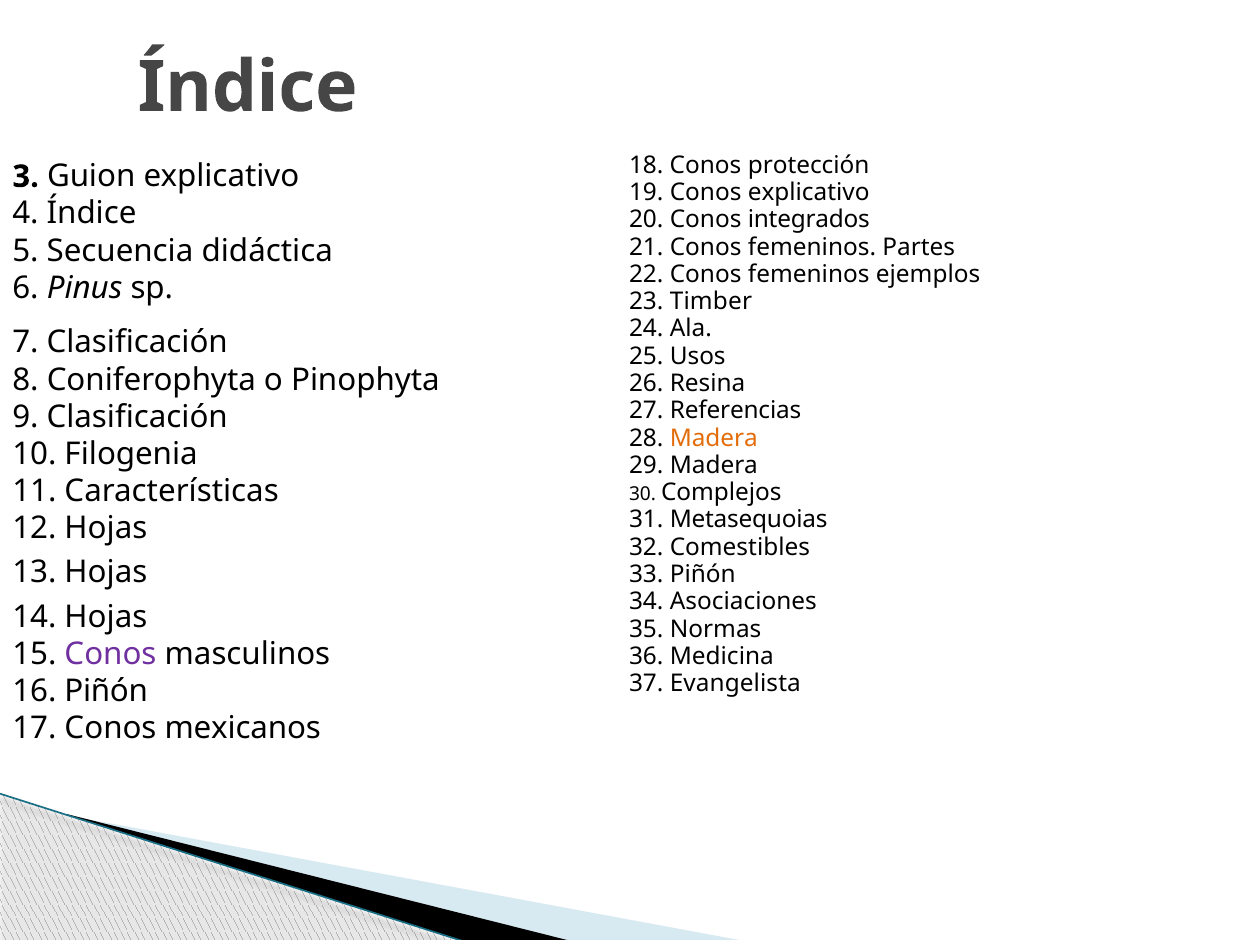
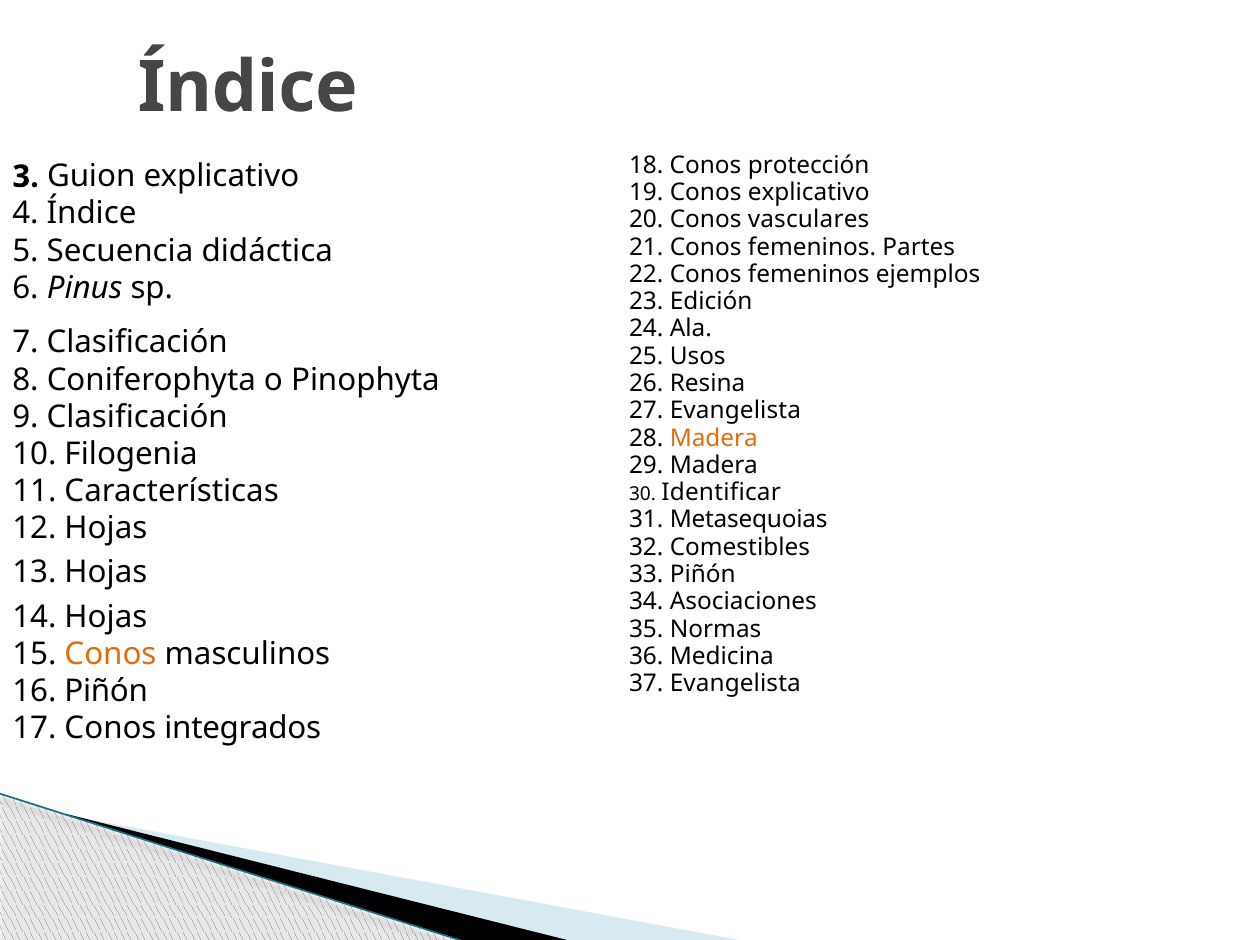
integrados: integrados -> vasculares
Timber: Timber -> Edición
27 Referencias: Referencias -> Evangelista
Complejos: Complejos -> Identificar
Conos at (110, 654) colour: purple -> orange
mexicanos: mexicanos -> integrados
